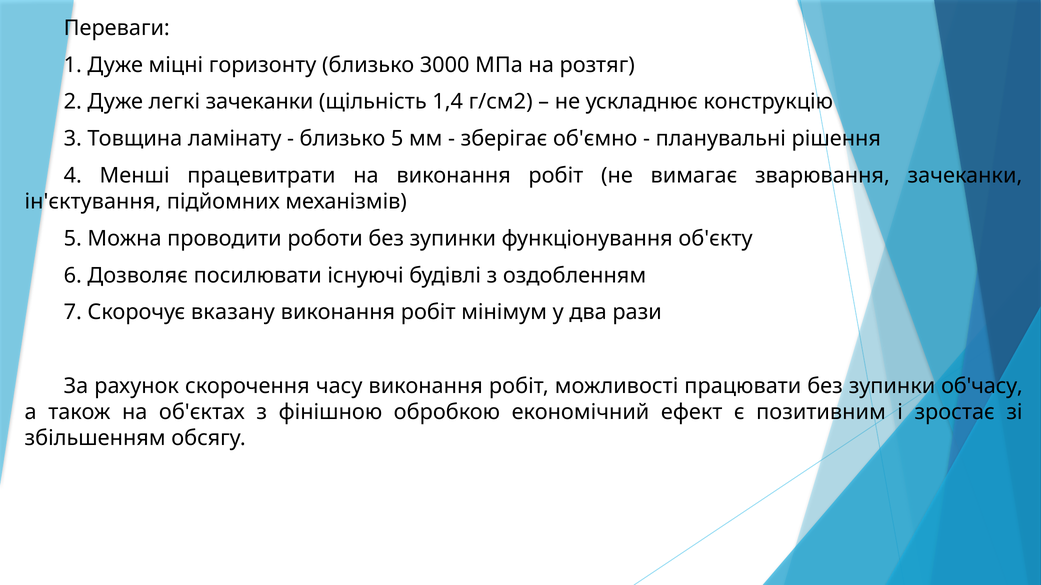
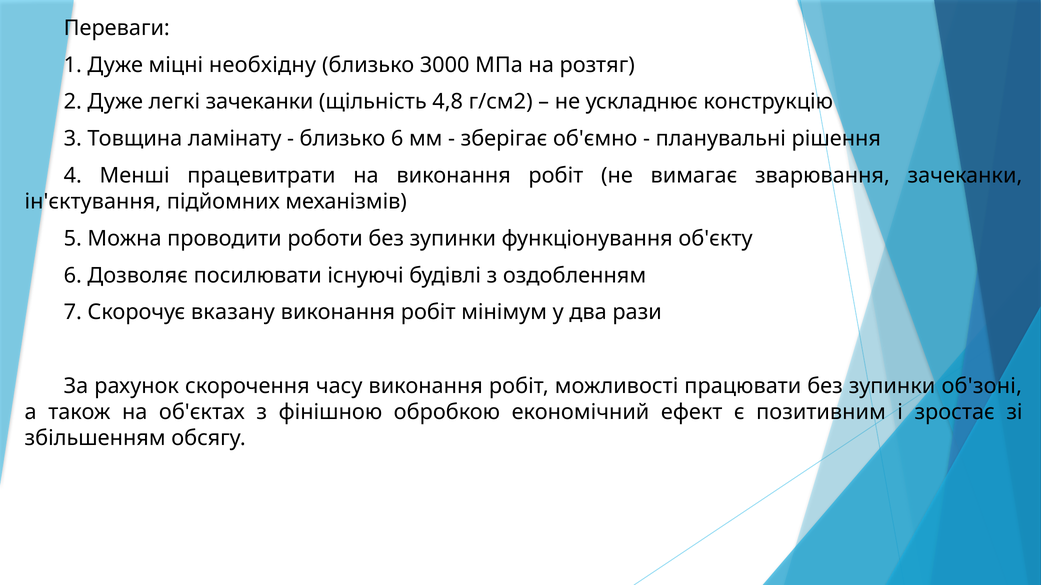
горизонту: горизонту -> необхідну
1,4: 1,4 -> 4,8
близько 5: 5 -> 6
об'часу: об'часу -> об'зоні
